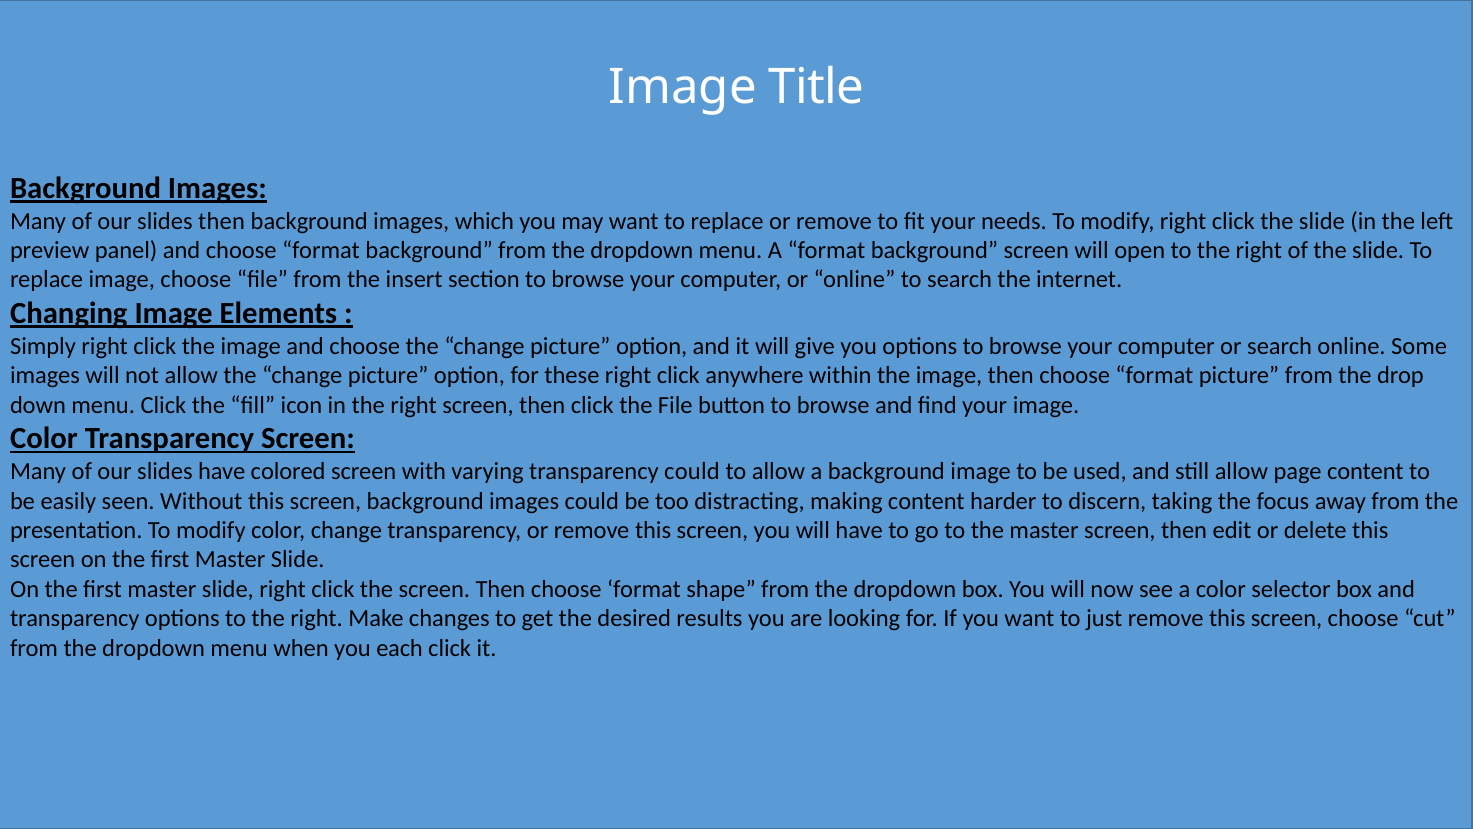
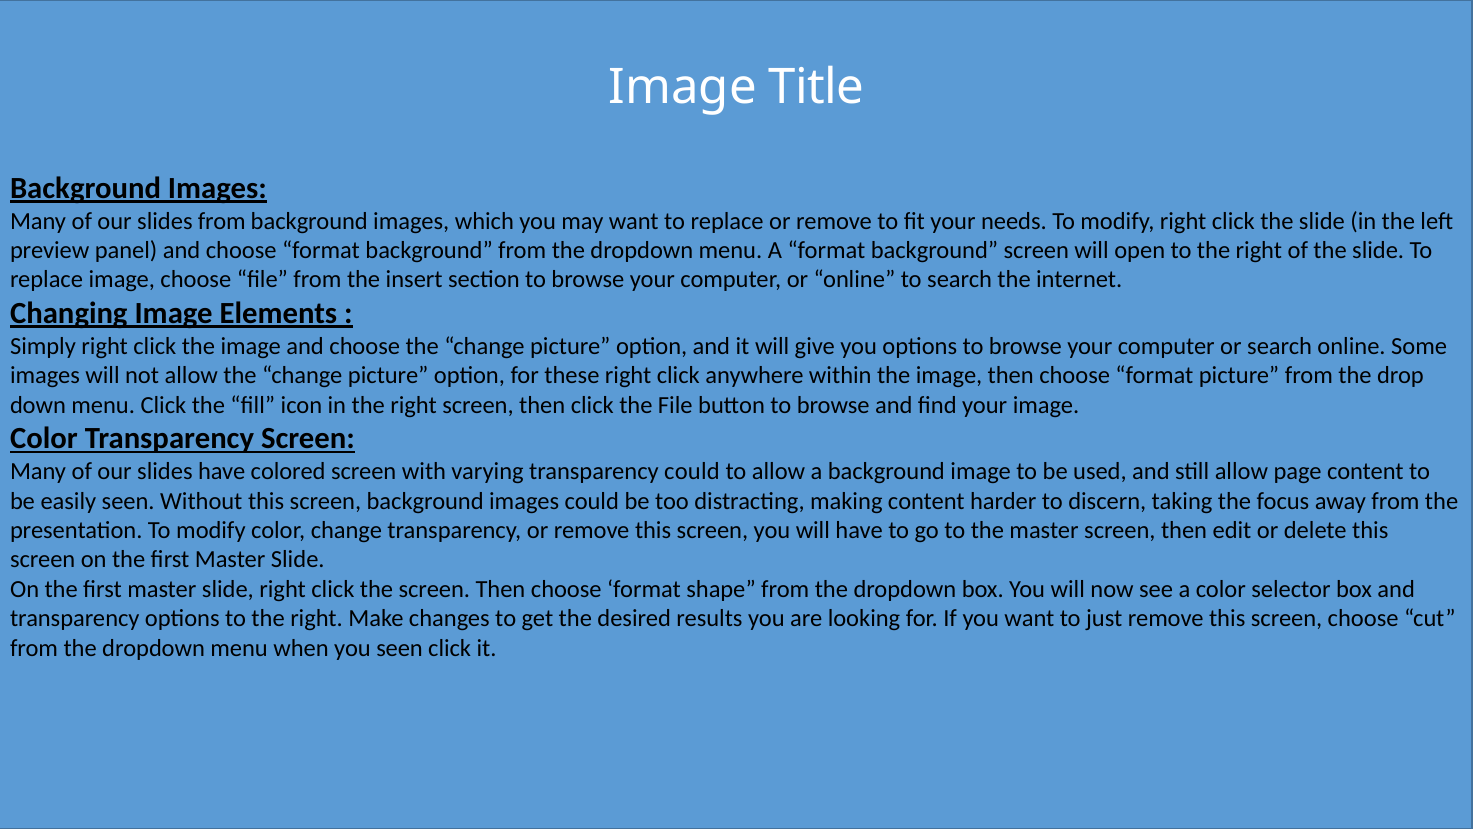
slides then: then -> from
you each: each -> seen
